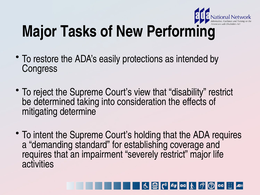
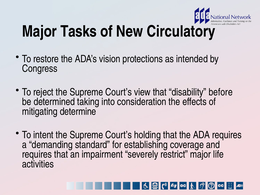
Performing: Performing -> Circulatory
easily: easily -> vision
disability restrict: restrict -> before
